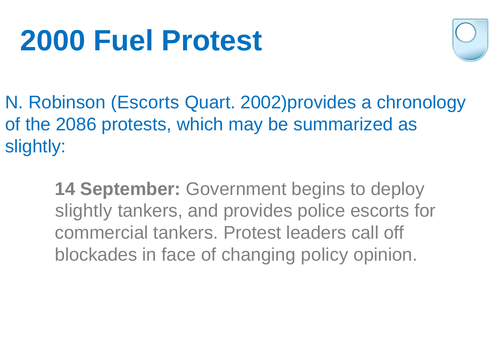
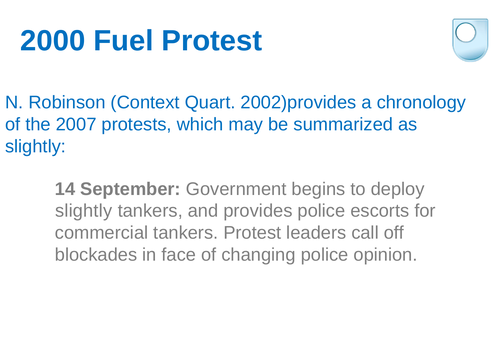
Robinson Escorts: Escorts -> Context
2086: 2086 -> 2007
changing policy: policy -> police
